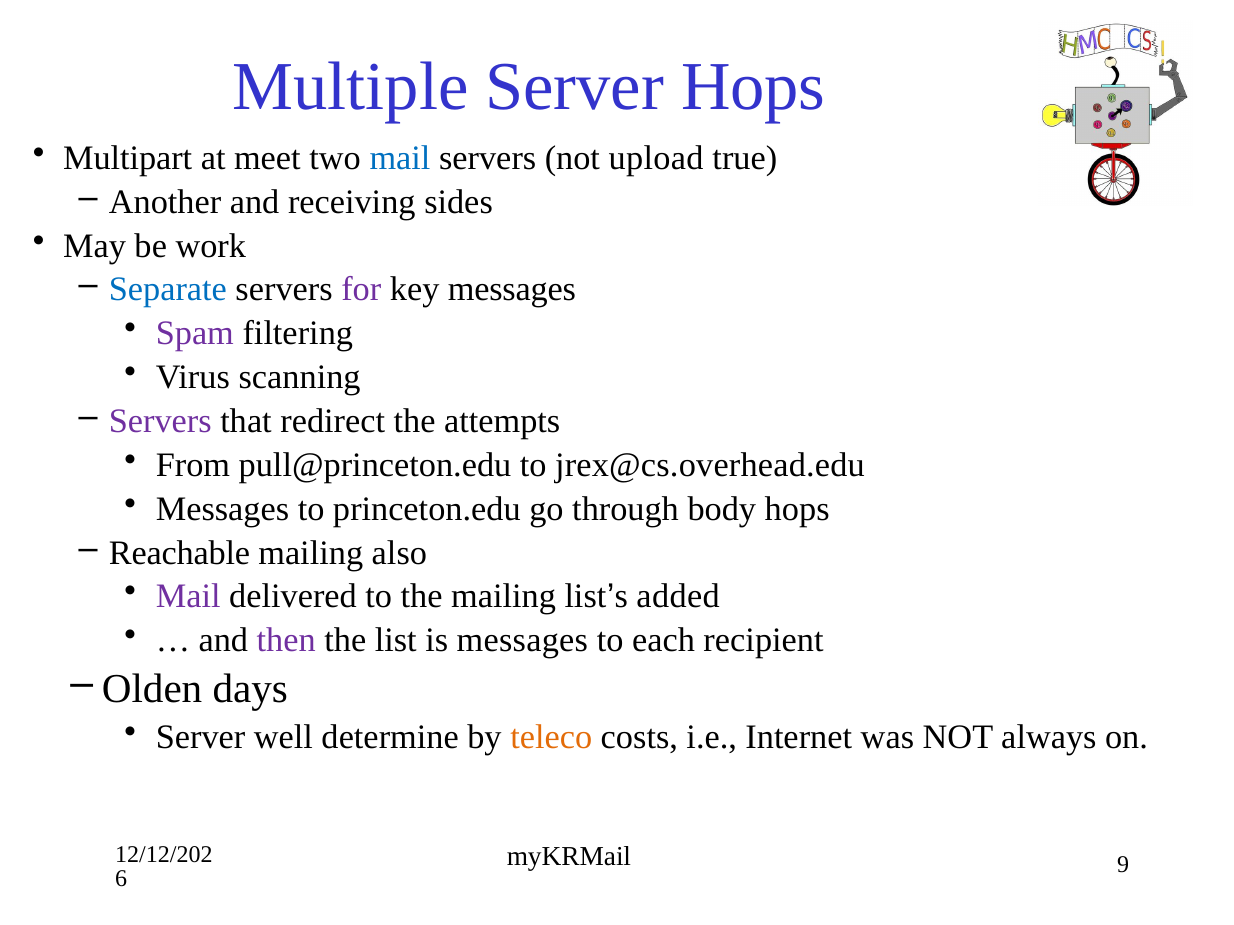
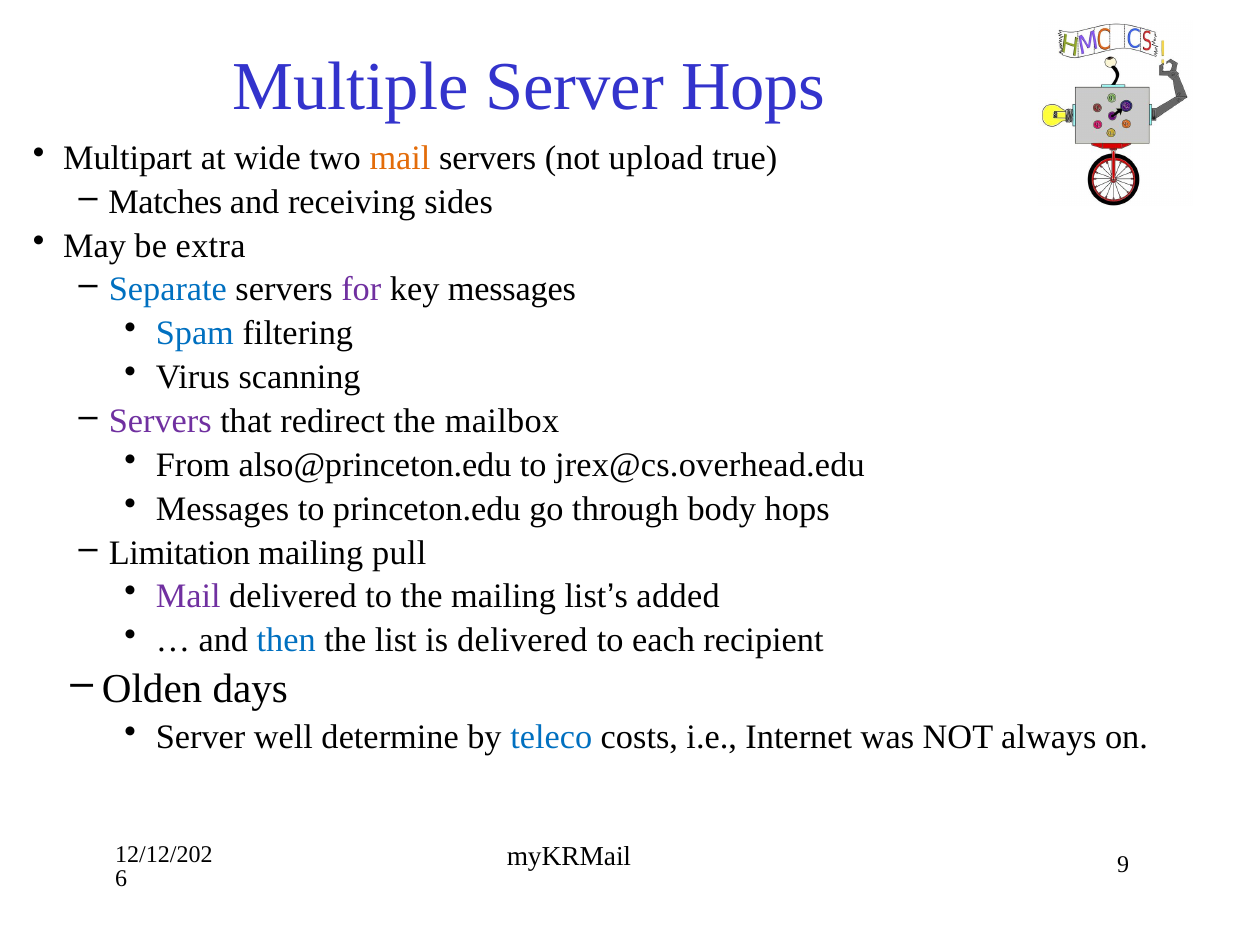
meet: meet -> wide
mail at (400, 158) colour: blue -> orange
Another: Another -> Matches
work: work -> extra
Spam colour: purple -> blue
attempts: attempts -> mailbox
pull@princeton.edu: pull@princeton.edu -> also@princeton.edu
Reachable: Reachable -> Limitation
also: also -> pull
then colour: purple -> blue
is messages: messages -> delivered
teleco colour: orange -> blue
